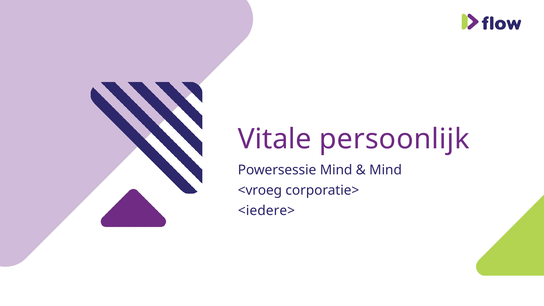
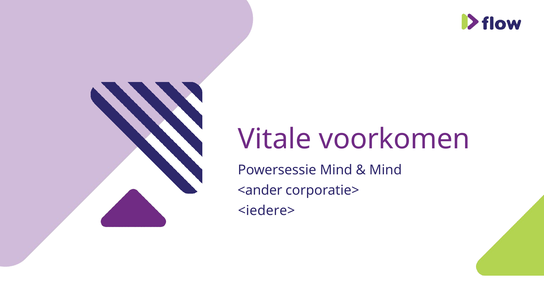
persoonlijk: persoonlijk -> voorkomen
<vroeg: <vroeg -> <ander
